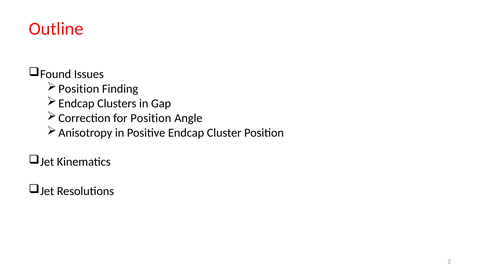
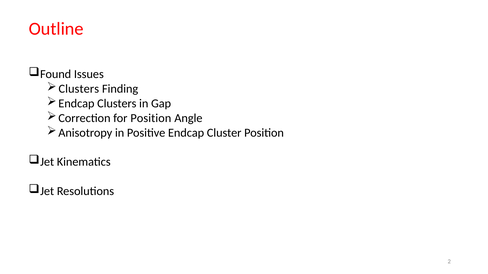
Position at (79, 89): Position -> Clusters
